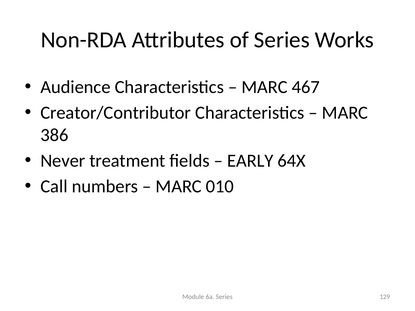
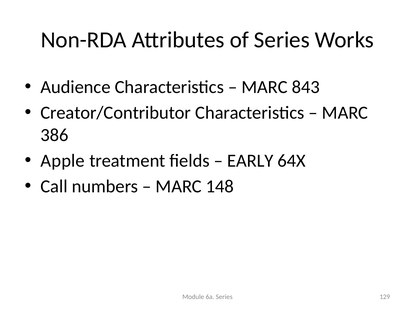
467: 467 -> 843
Never: Never -> Apple
010: 010 -> 148
